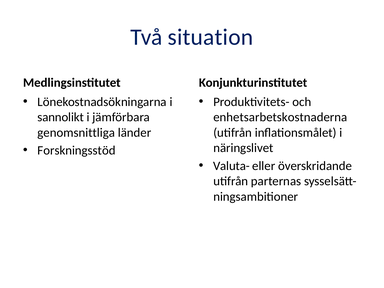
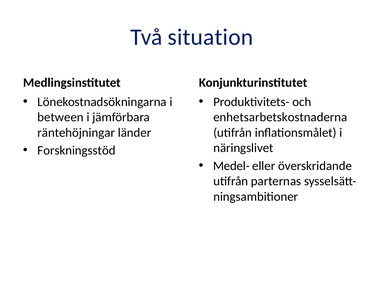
sannolikt: sannolikt -> between
genomsnittliga: genomsnittliga -> räntehöjningar
Valuta-: Valuta- -> Medel-
